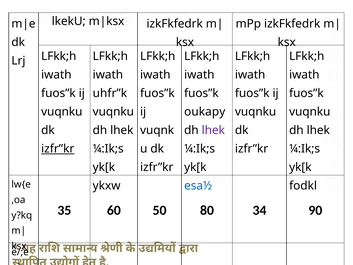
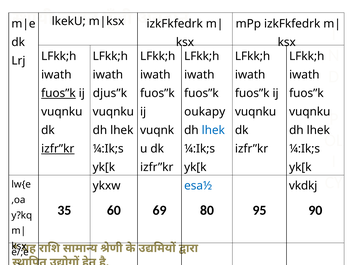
fuos”k at (58, 93) underline: none -> present
uhfr”k: uhfr”k -> djus”k
lhek at (213, 130) colour: purple -> blue
fodkl: fodkl -> vkdkj
50: 50 -> 69
34: 34 -> 95
